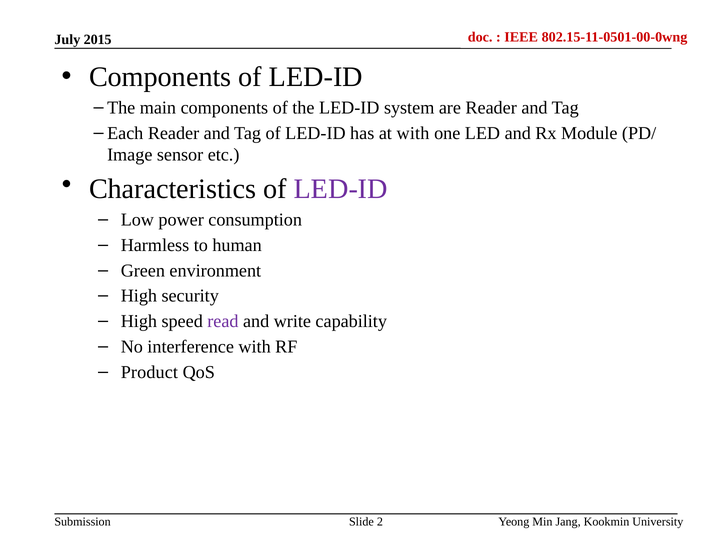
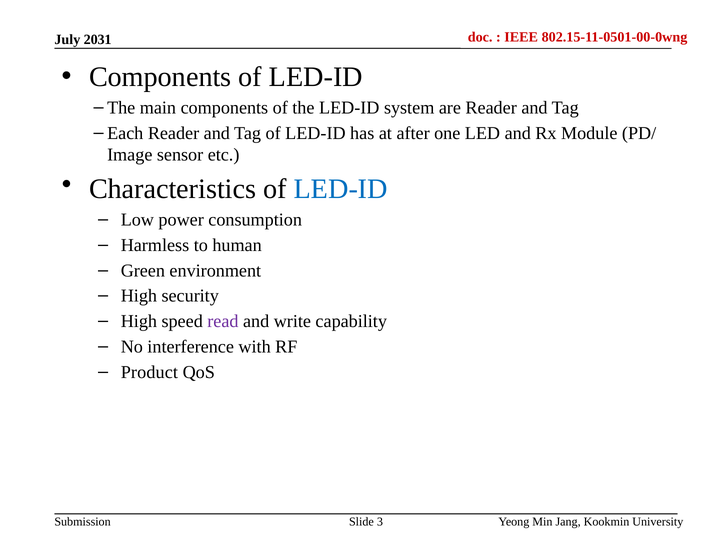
2015: 2015 -> 2031
at with: with -> after
LED-ID at (341, 189) colour: purple -> blue
2: 2 -> 3
